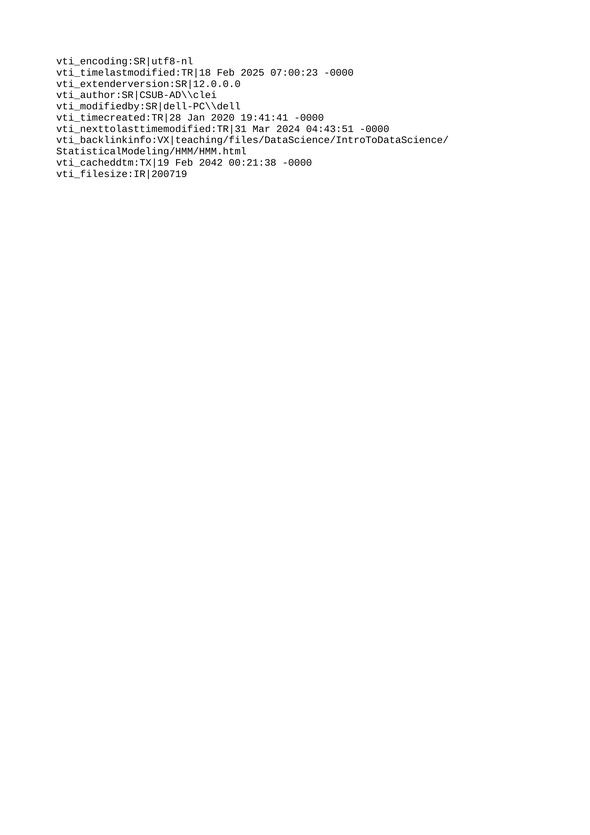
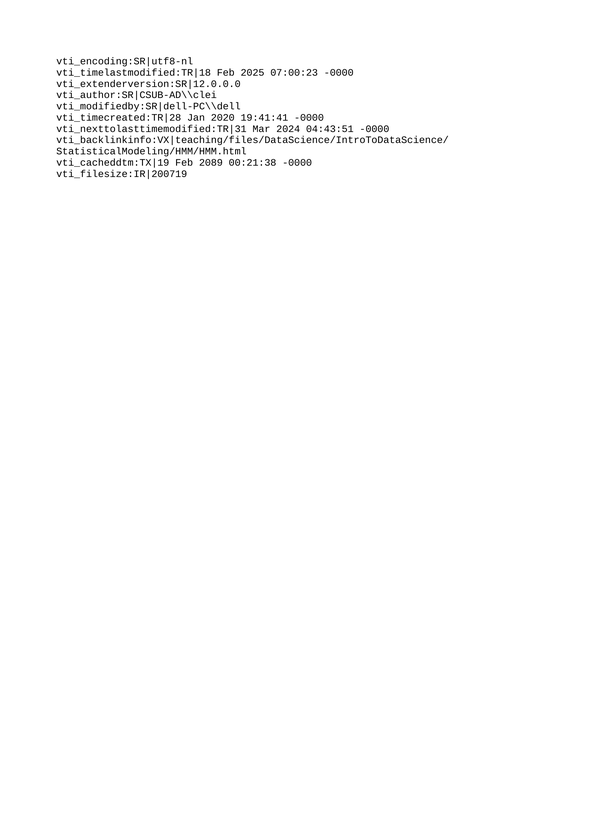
2042: 2042 -> 2089
